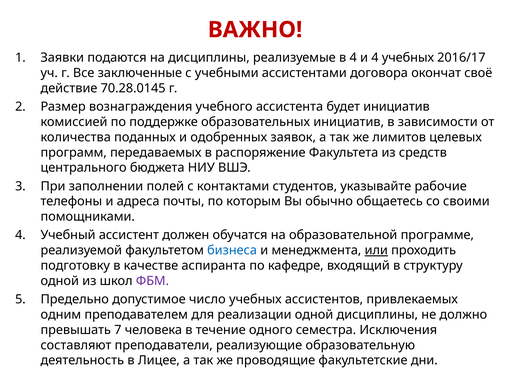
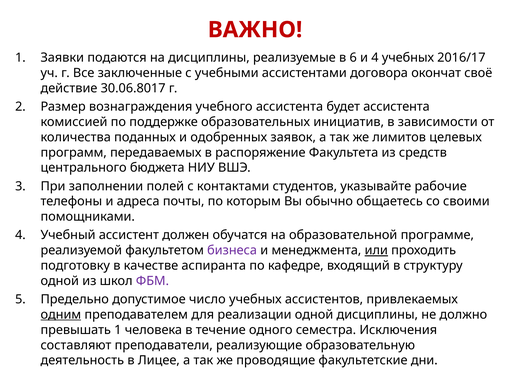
в 4: 4 -> 6
70.28.0145: 70.28.0145 -> 30.06.8017
будет инициатив: инициатив -> ассистента
бизнеса colour: blue -> purple
одним underline: none -> present
превышать 7: 7 -> 1
